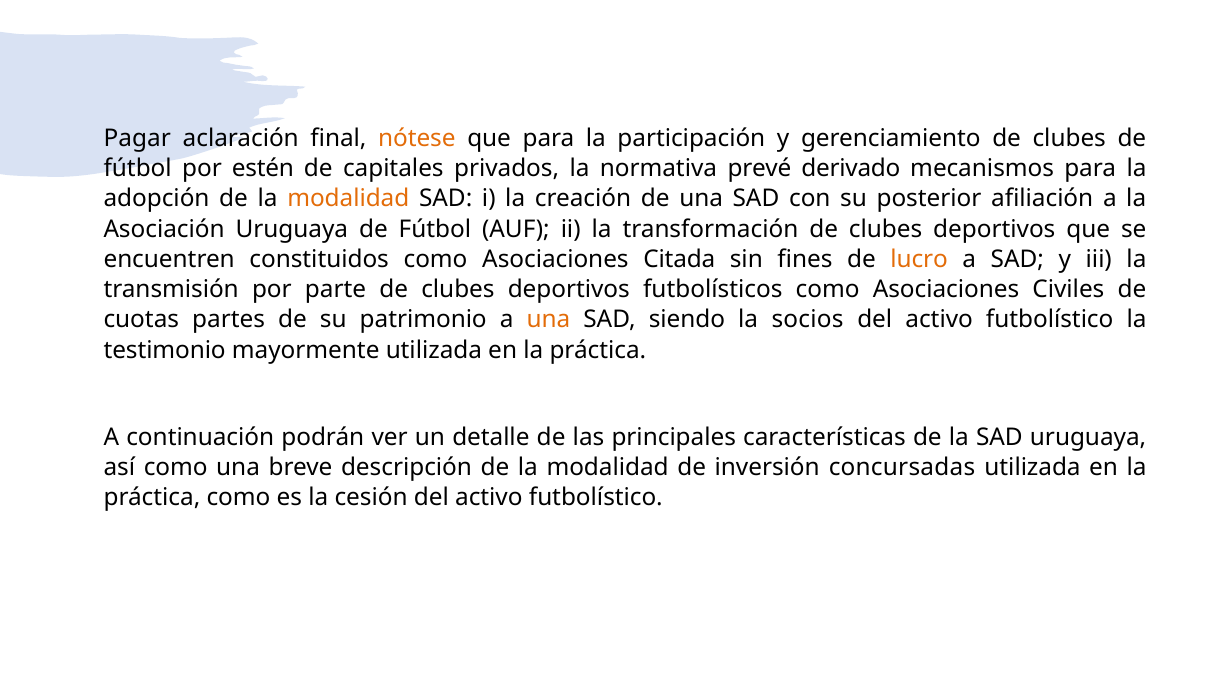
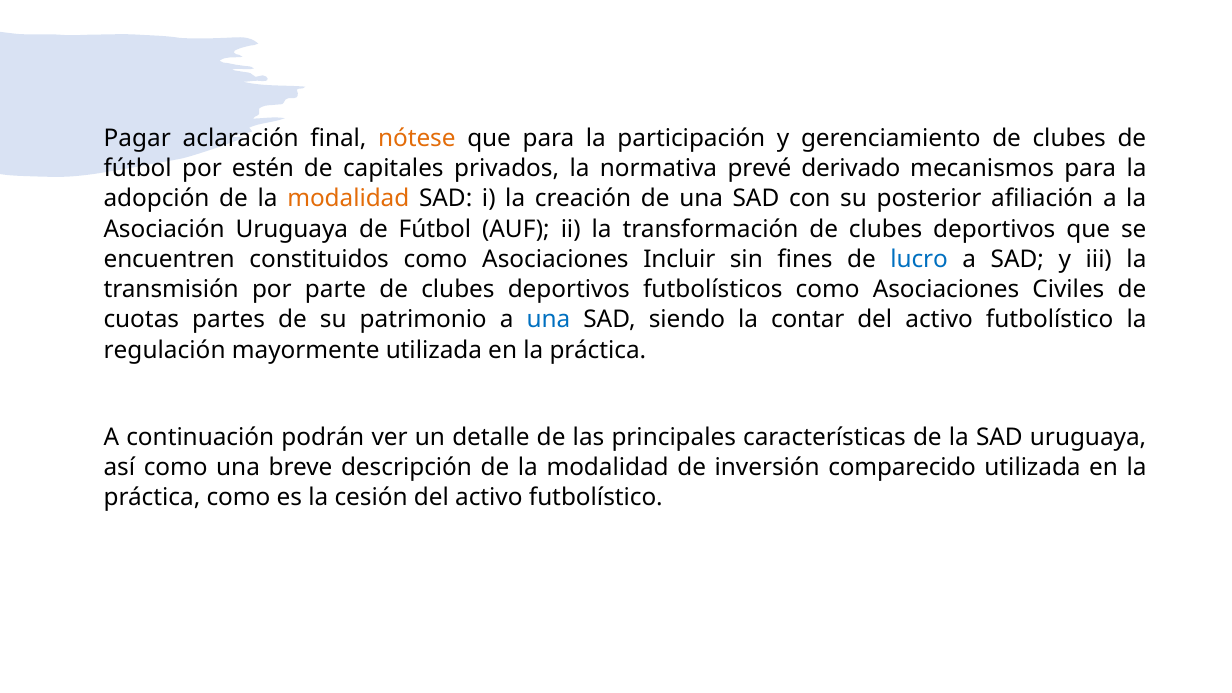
Citada: Citada -> Incluir
lucro colour: orange -> blue
una at (549, 320) colour: orange -> blue
socios: socios -> contar
testimonio: testimonio -> regulación
concursadas: concursadas -> comparecido
